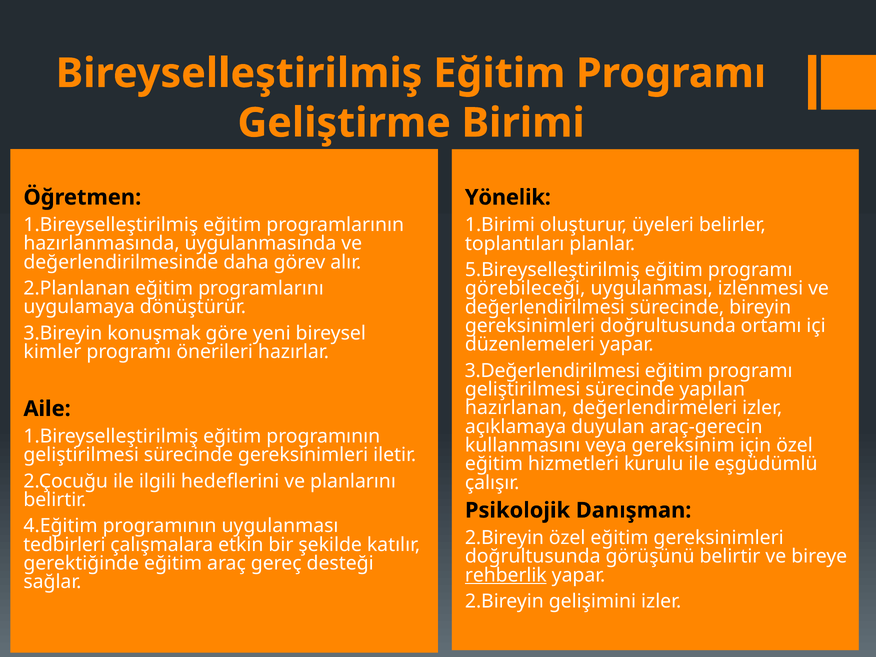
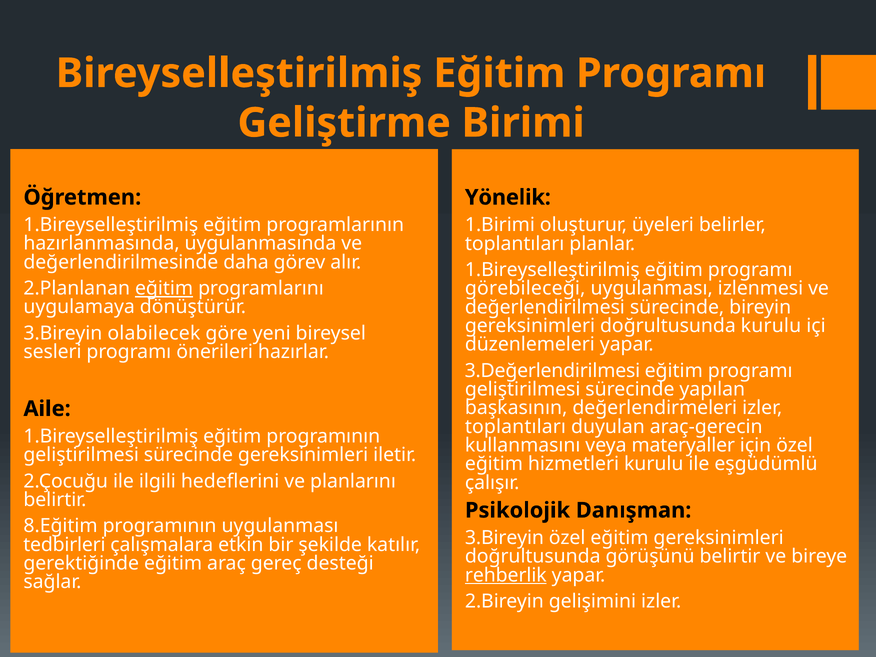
5.Bireyselleştirilmiş at (552, 270): 5.Bireyselleştirilmiş -> 1.Bireyselleştirilmiş
eğitim at (164, 288) underline: none -> present
doğrultusunda ortamı: ortamı -> kurulu
konuşmak: konuşmak -> olabilecek
kimler: kimler -> sesleri
hazırlanan: hazırlanan -> başkasının
açıklamaya at (516, 427): açıklamaya -> toplantıları
gereksinim: gereksinim -> materyaller
4.Eğitim: 4.Eğitim -> 8.Eğitim
2.Bireyin at (504, 538): 2.Bireyin -> 3.Bireyin
